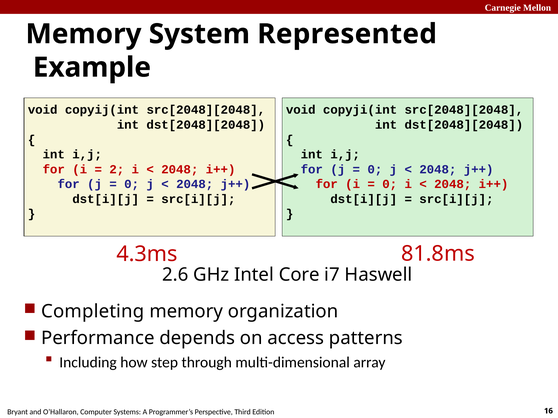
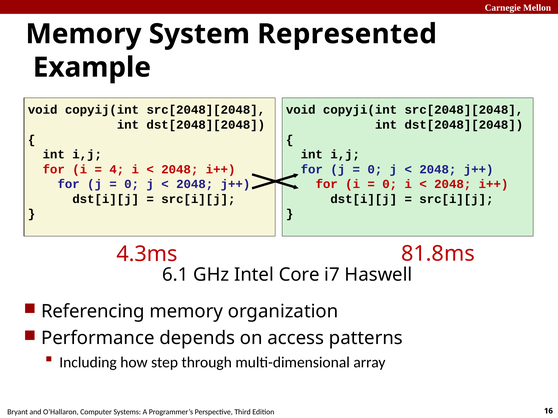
2: 2 -> 4
2.6: 2.6 -> 6.1
Completing: Completing -> Referencing
